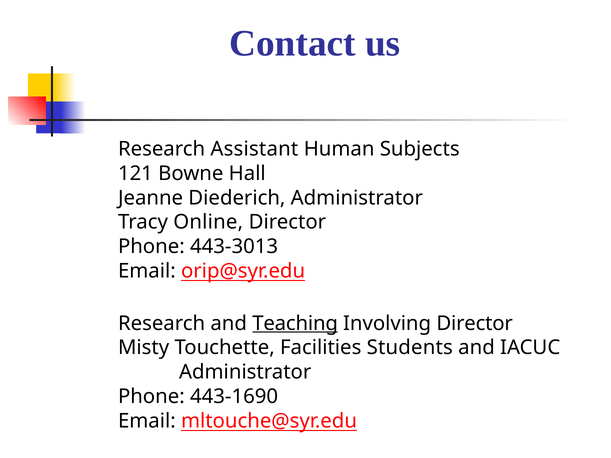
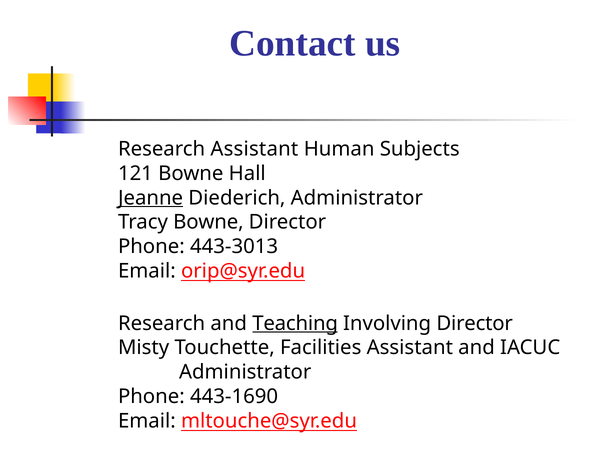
Jeanne underline: none -> present
Tracy Online: Online -> Bowne
Facilities Students: Students -> Assistant
